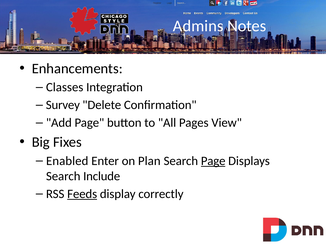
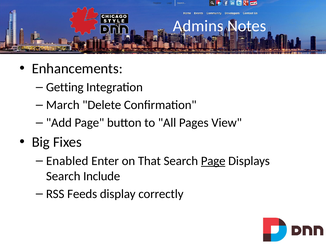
Classes: Classes -> Getting
Survey: Survey -> March
Plan: Plan -> That
Feeds underline: present -> none
